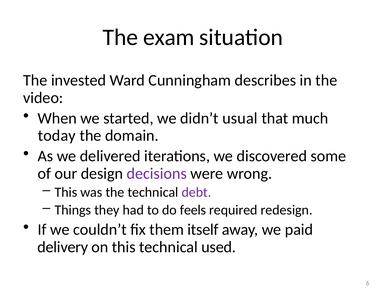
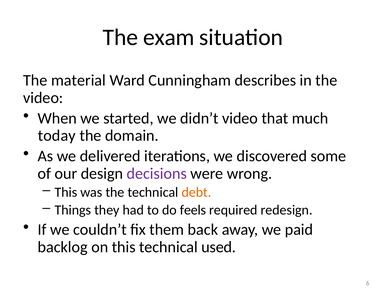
invested: invested -> material
didn’t usual: usual -> video
debt colour: purple -> orange
itself: itself -> back
delivery: delivery -> backlog
